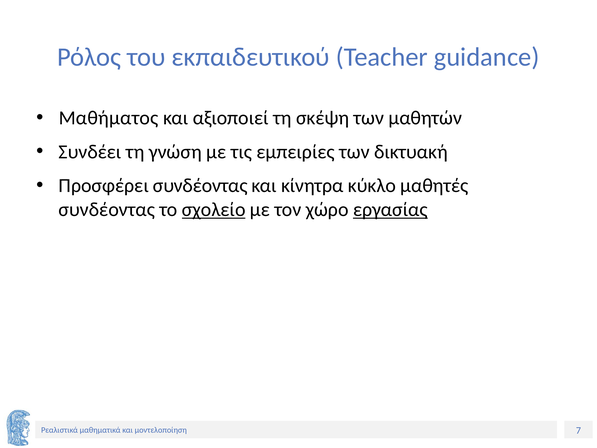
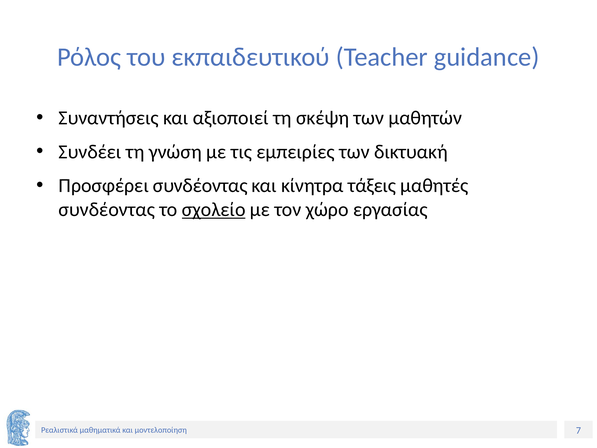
Μαθήματος: Μαθήματος -> Συναντήσεις
κύκλο: κύκλο -> τάξεις
εργασίας underline: present -> none
